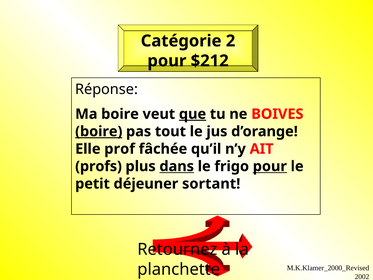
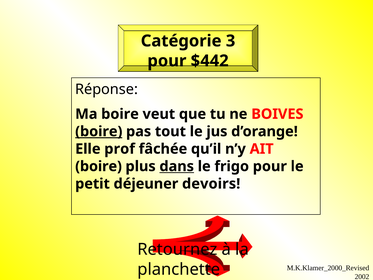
2: 2 -> 3
$212: $212 -> $442
que underline: present -> none
profs at (99, 166): profs -> boire
pour at (270, 166) underline: present -> none
sortant: sortant -> devoirs
